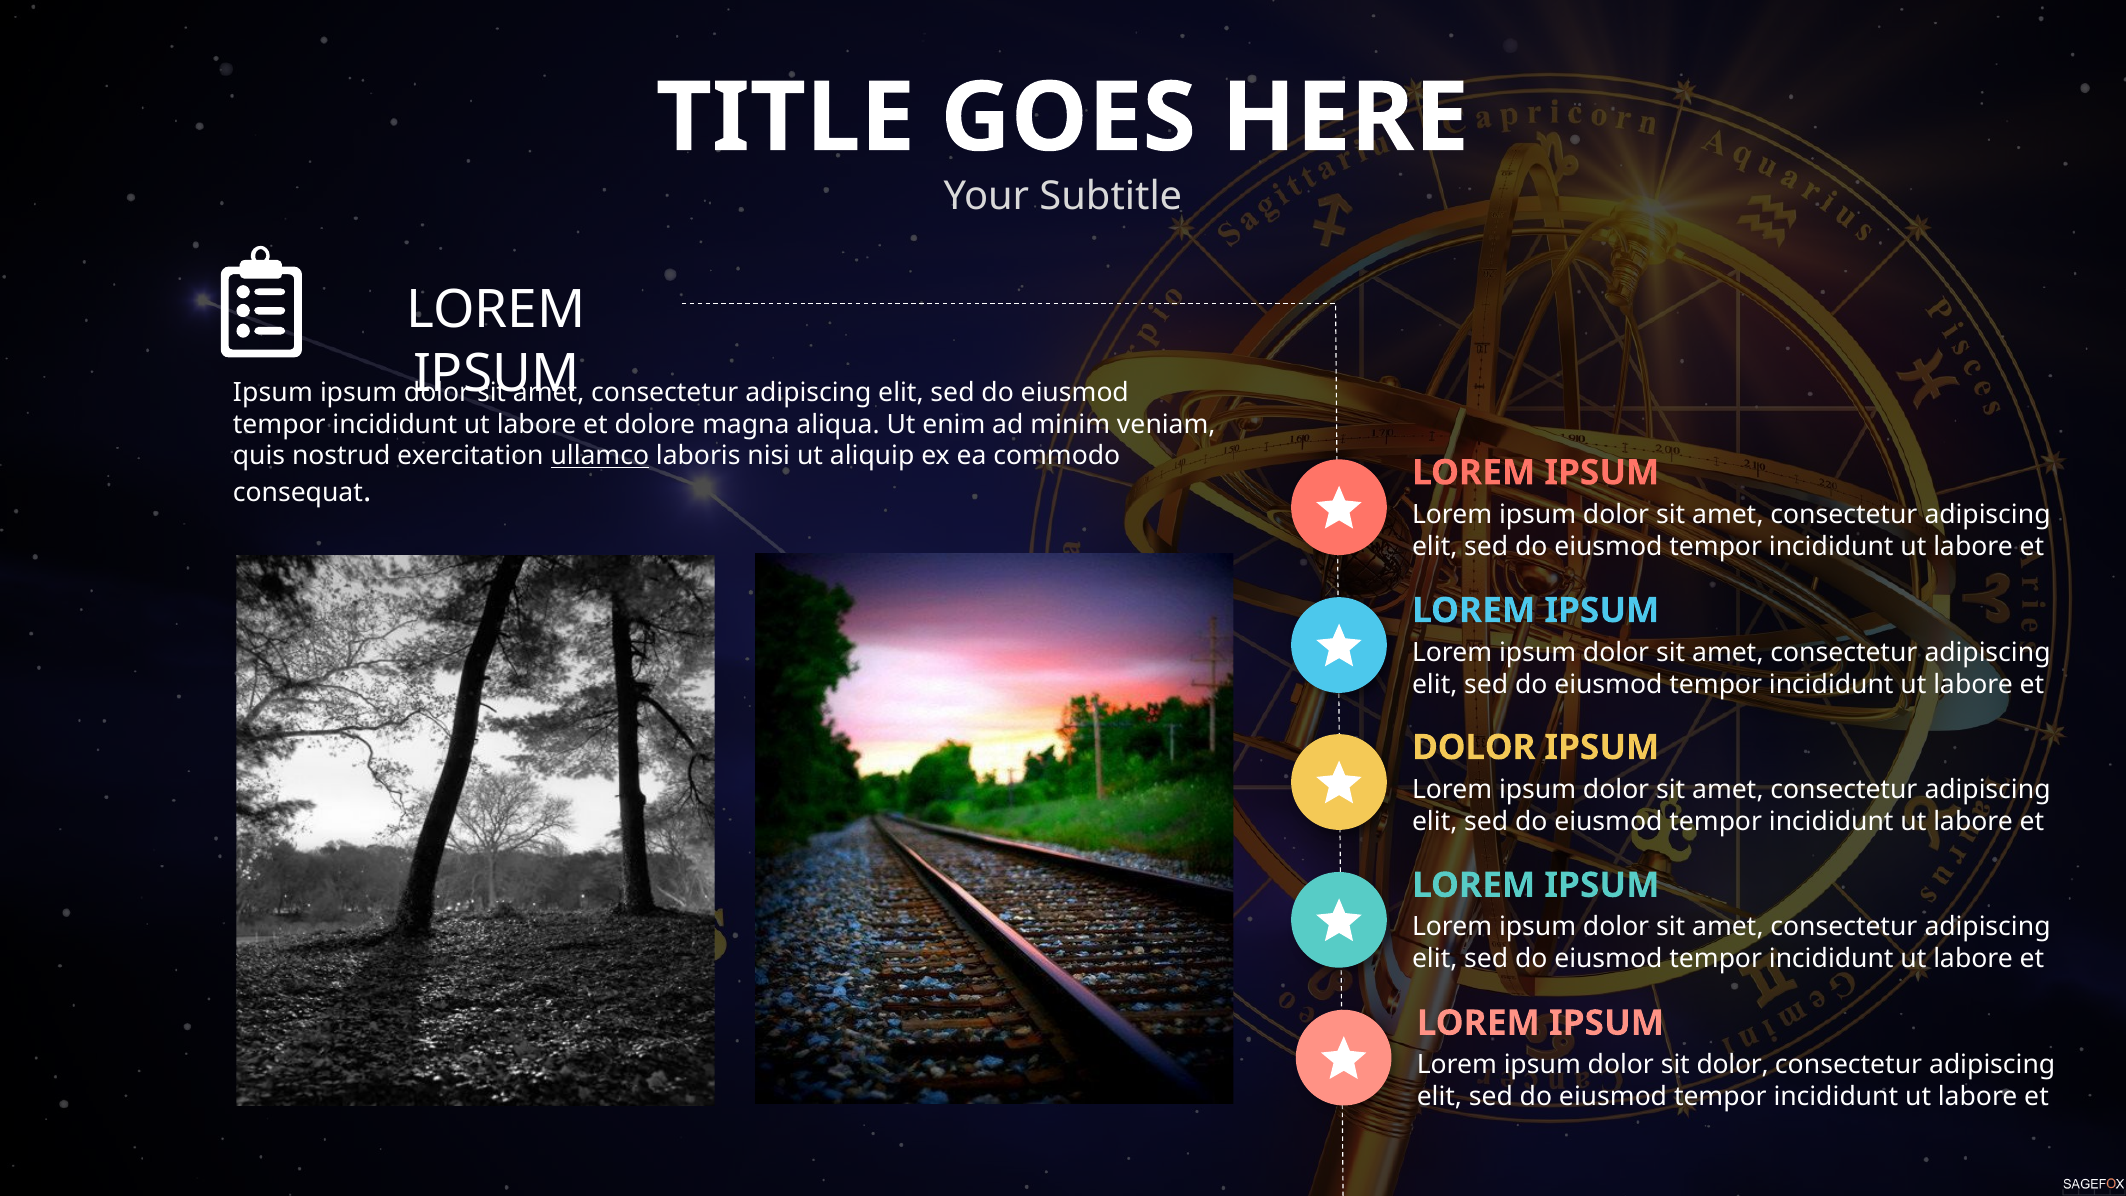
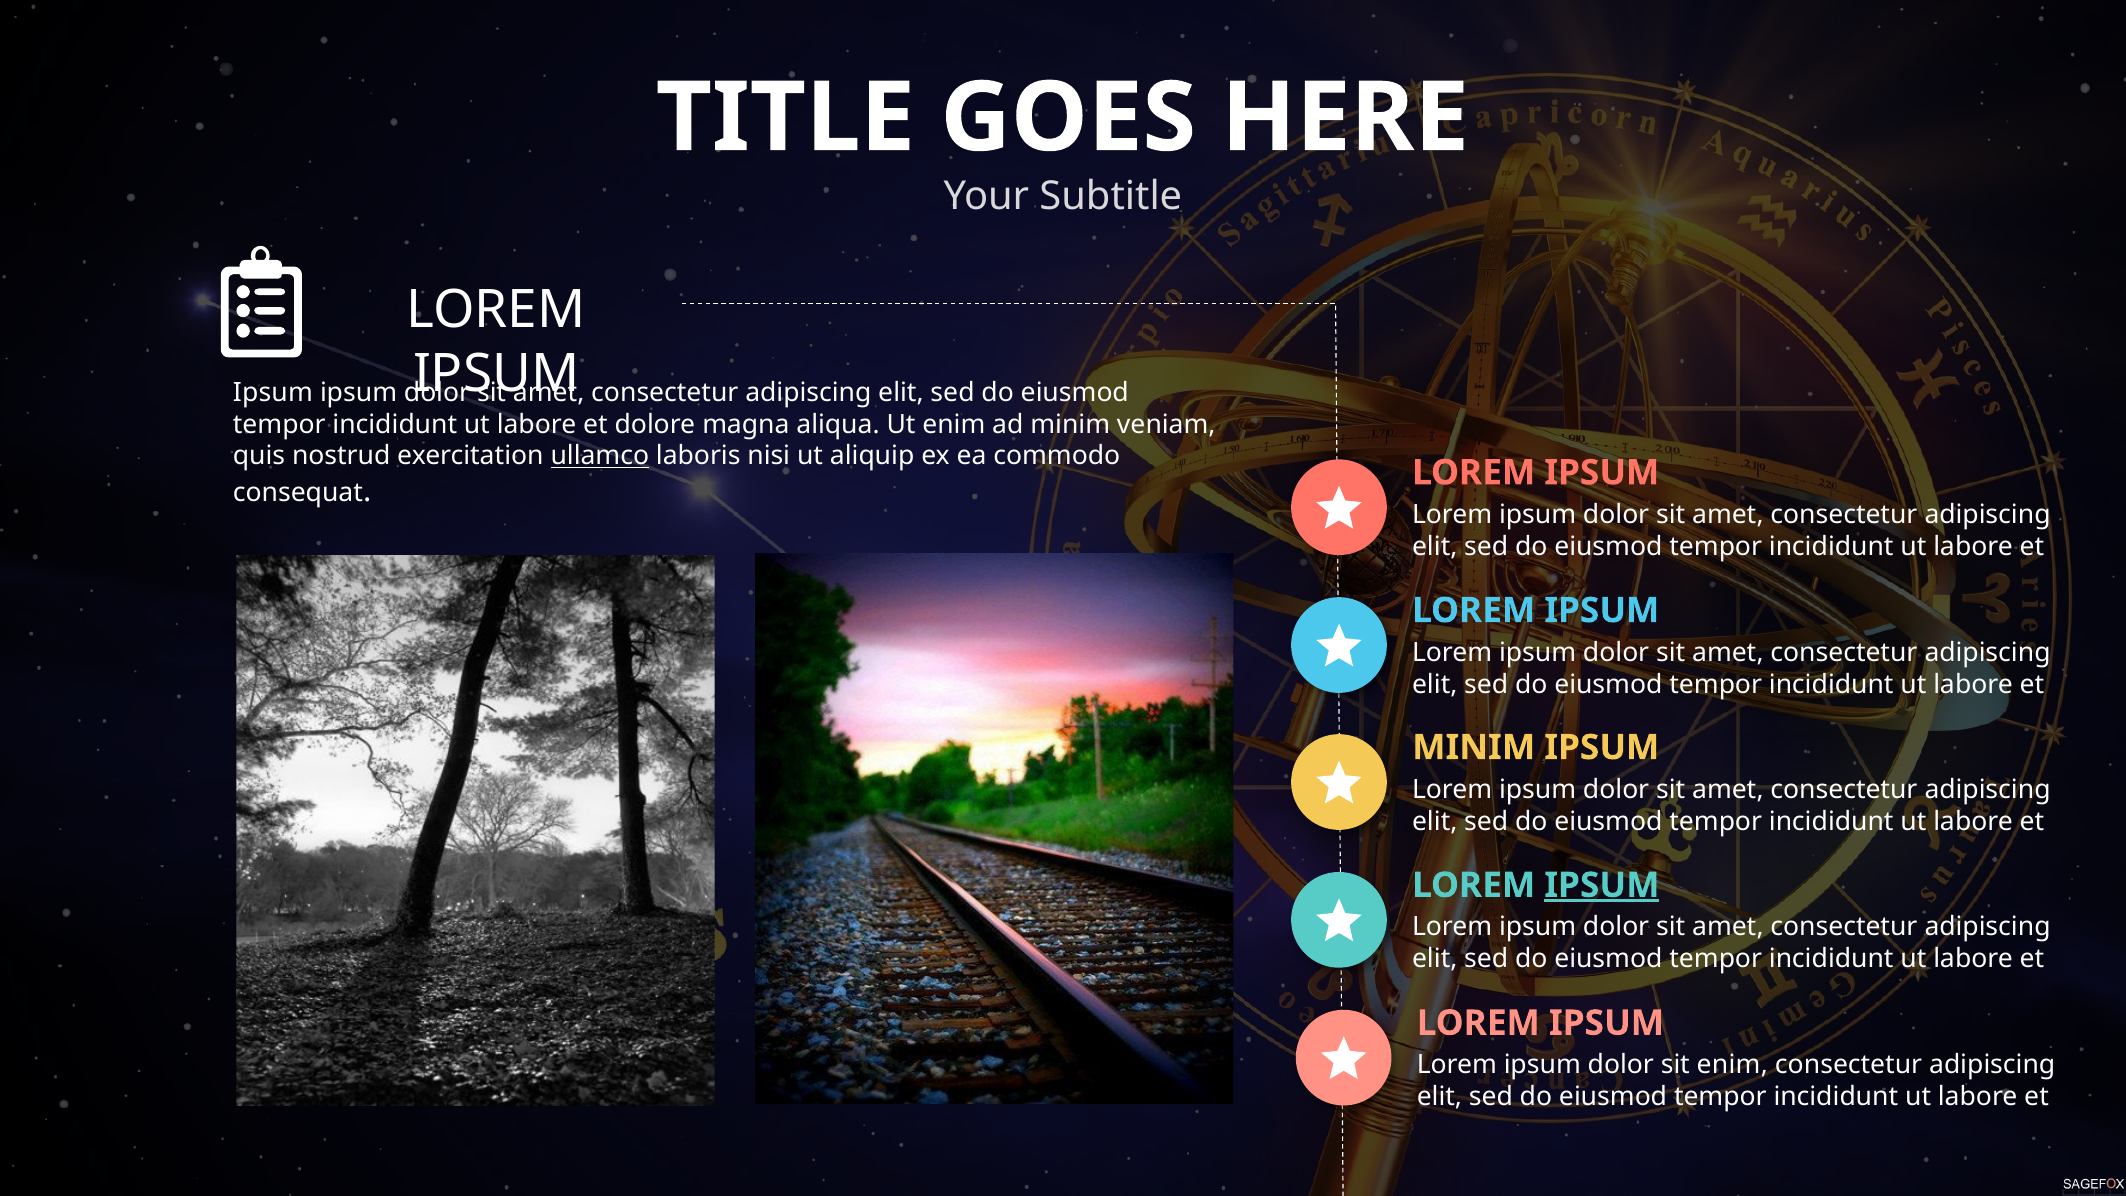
DOLOR at (1474, 747): DOLOR -> MINIM
IPSUM at (1602, 885) underline: none -> present
sit dolor: dolor -> enim
